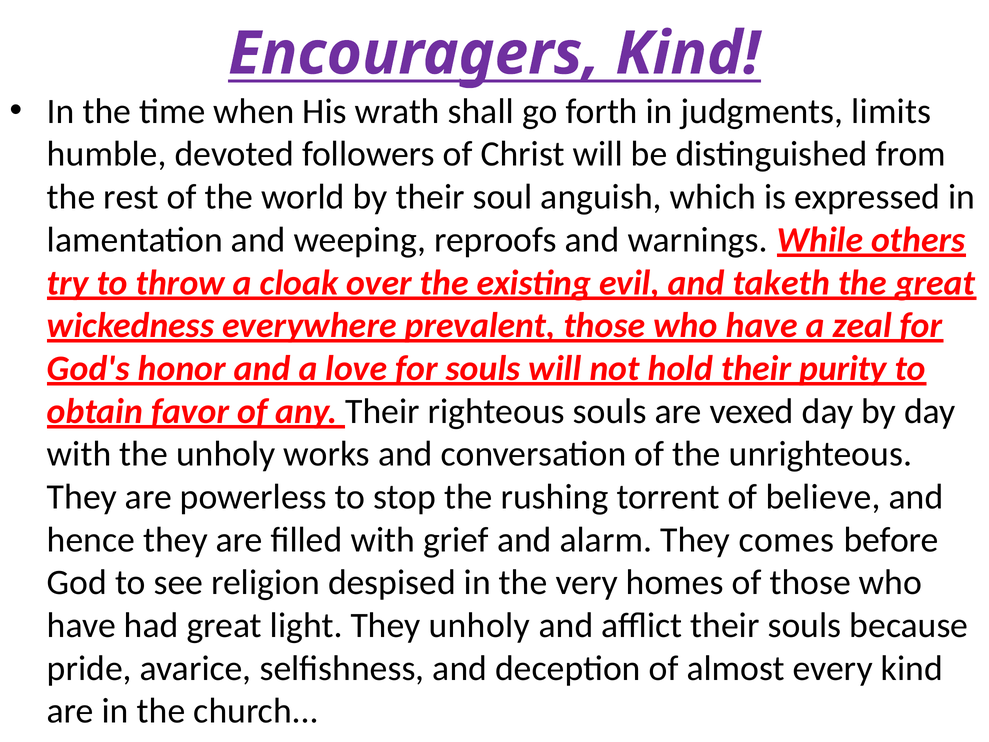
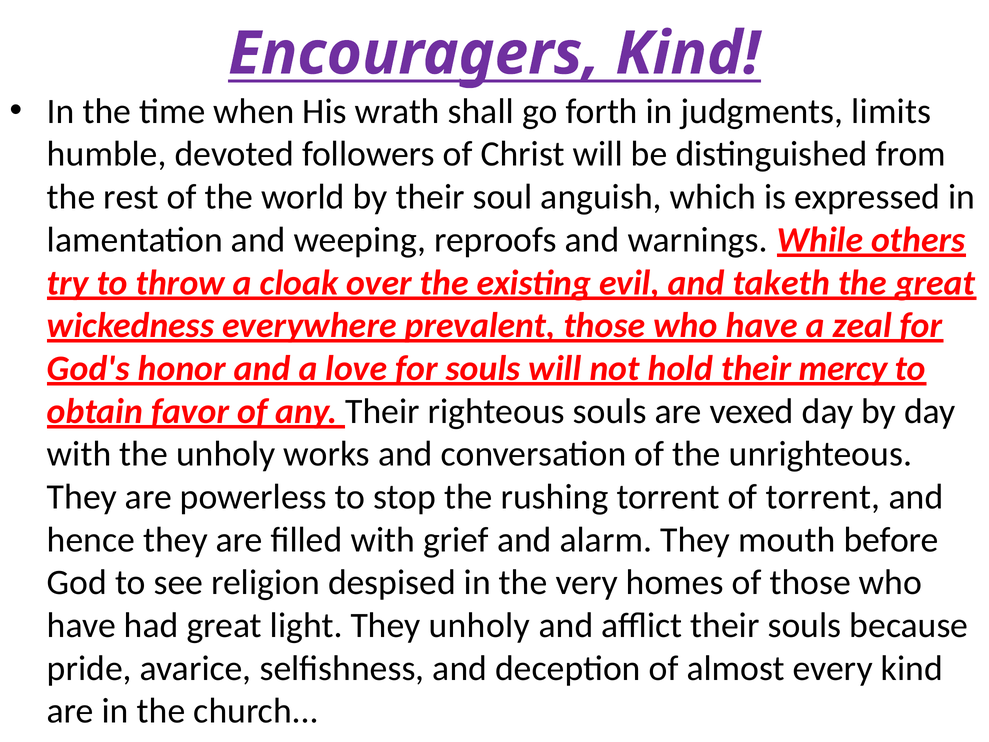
purity: purity -> mercy
of believe: believe -> torrent
comes: comes -> mouth
